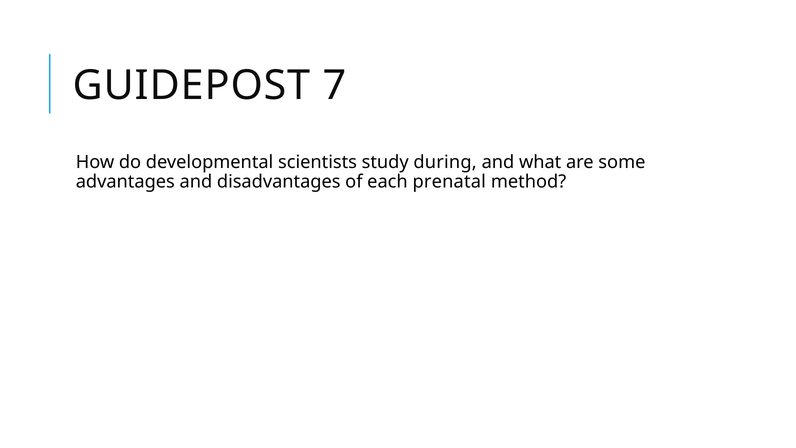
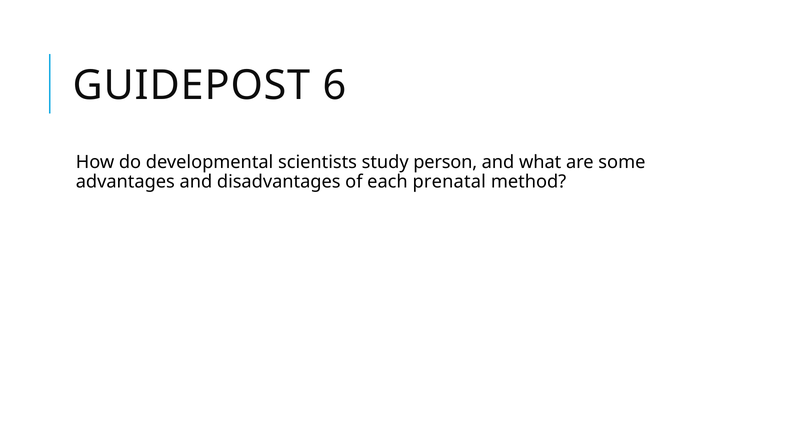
7: 7 -> 6
during: during -> person
